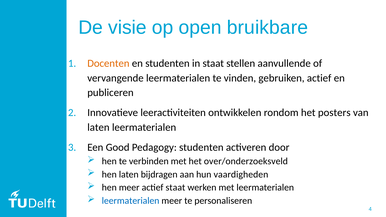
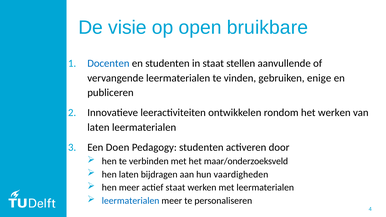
Docenten colour: orange -> blue
gebruiken actief: actief -> enige
het posters: posters -> werken
Good: Good -> Doen
over/onderzoeksveld: over/onderzoeksveld -> maar/onderzoeksveld
